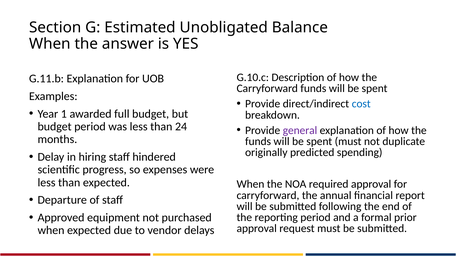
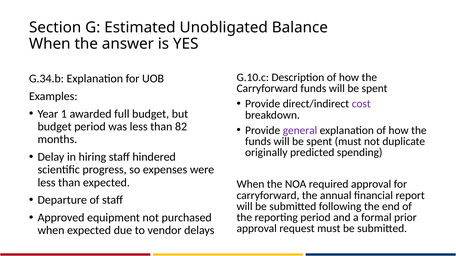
G.11.b: G.11.b -> G.34.b
cost colour: blue -> purple
24: 24 -> 82
